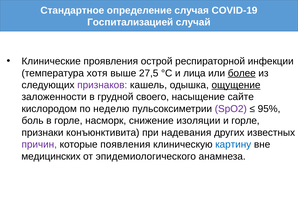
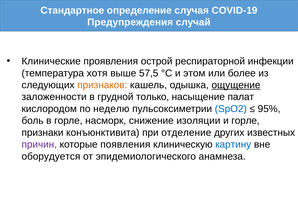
Госпитализацией: Госпитализацией -> Предупреждения
27,5: 27,5 -> 57,5
лица: лица -> этом
более underline: present -> none
признаков colour: purple -> orange
своего: своего -> только
сайте: сайте -> палат
SpO2 colour: purple -> blue
надевания: надевания -> отделение
медицинских: медицинских -> оборудуется
